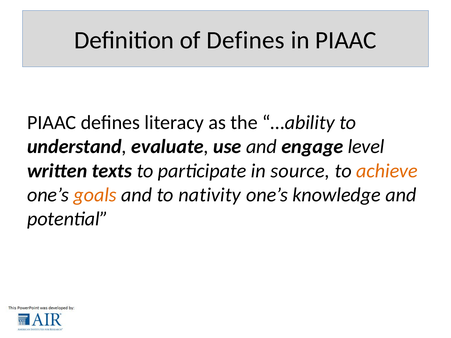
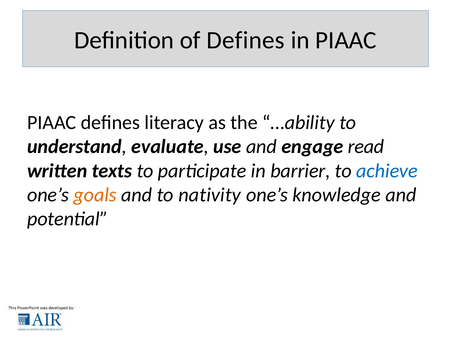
level: level -> read
source: source -> barrier
achieve colour: orange -> blue
